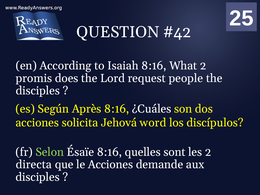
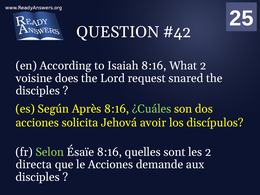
promis: promis -> voisine
people: people -> snared
¿Cuáles colour: white -> light green
word: word -> avoir
